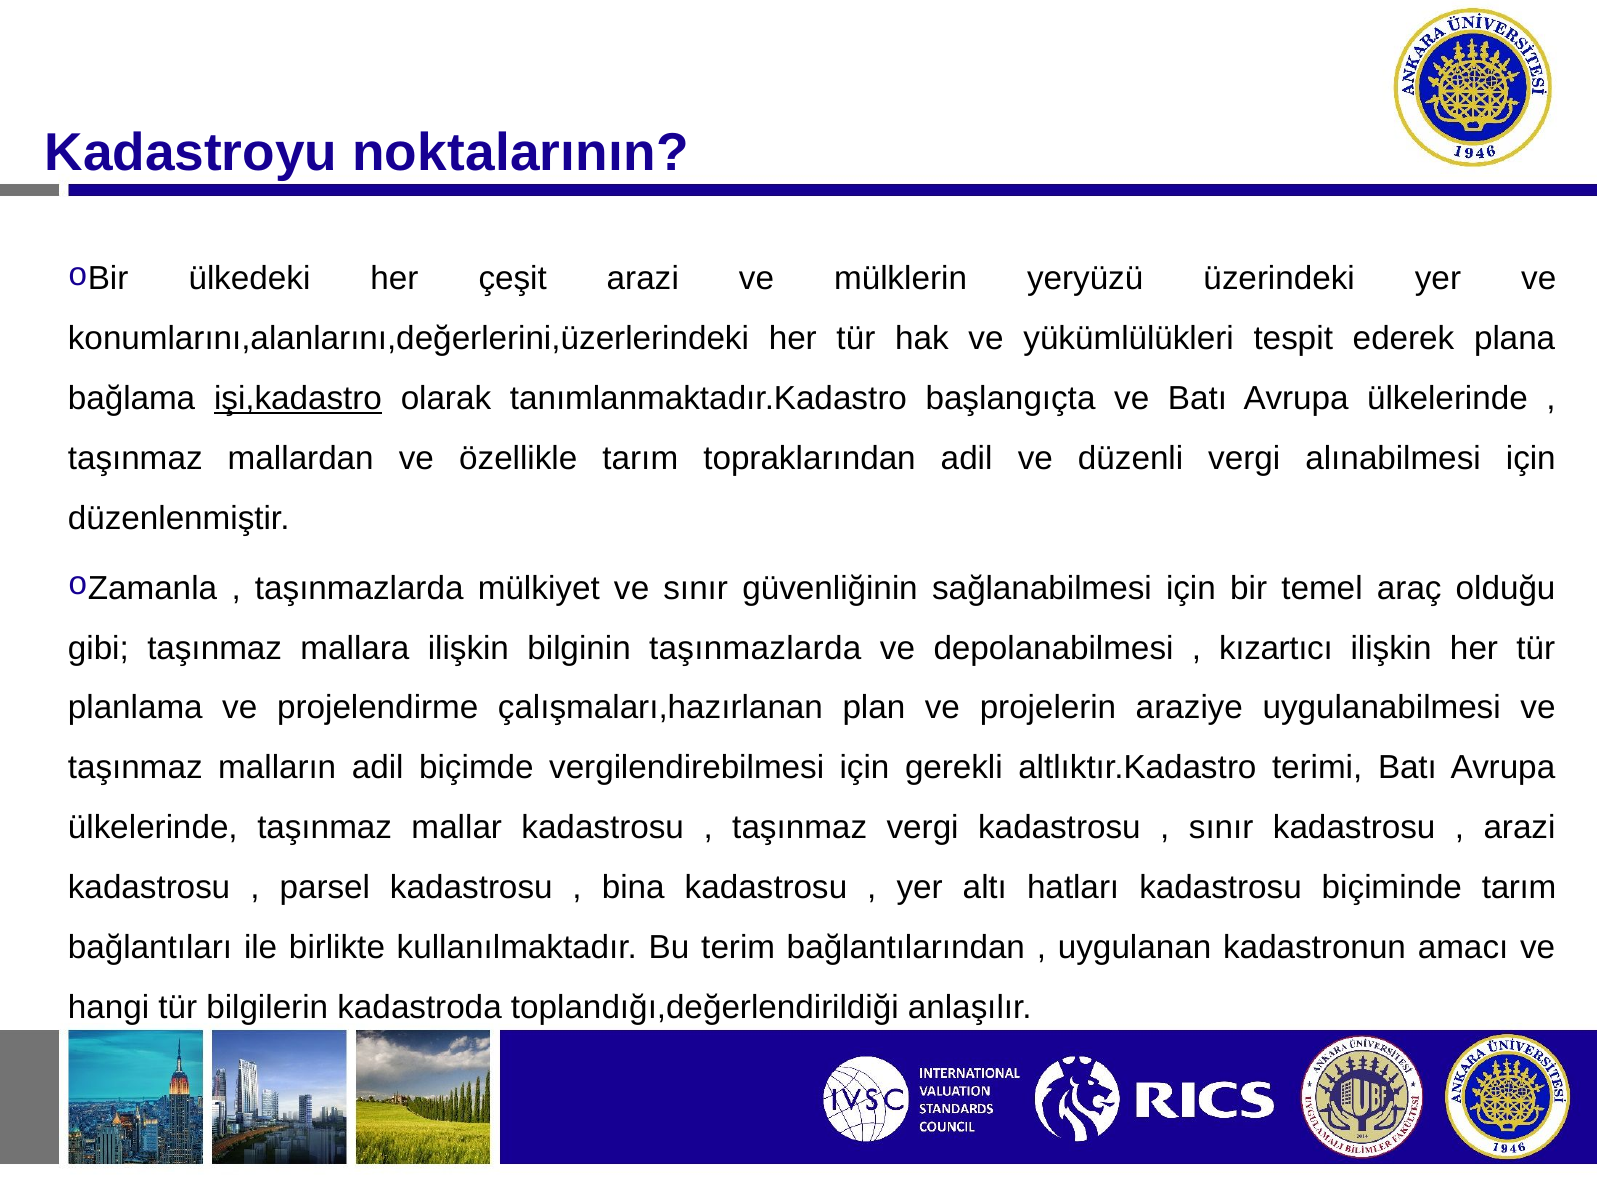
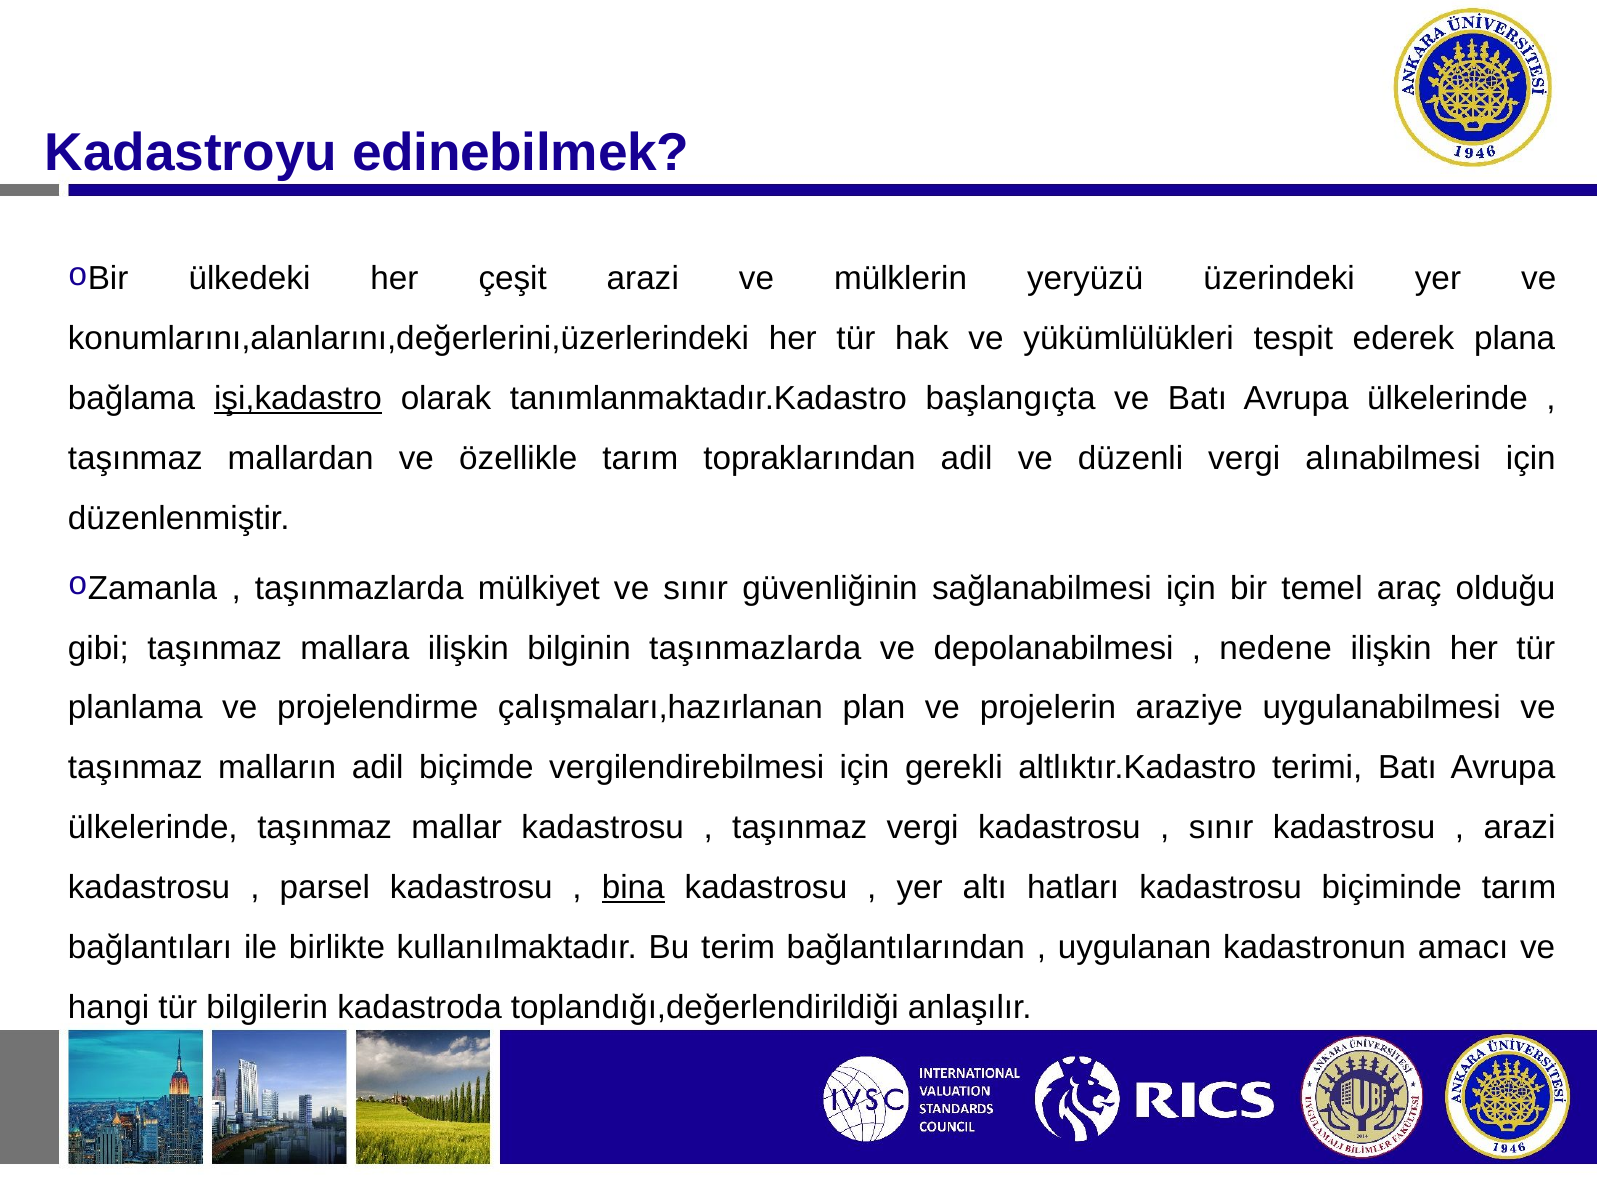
noktalarının: noktalarının -> edinebilmek
kızartıcı: kızartıcı -> nedene
bina underline: none -> present
